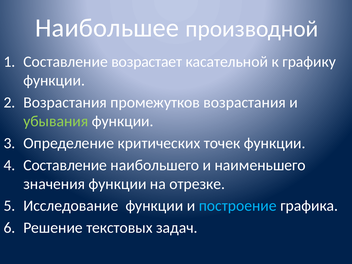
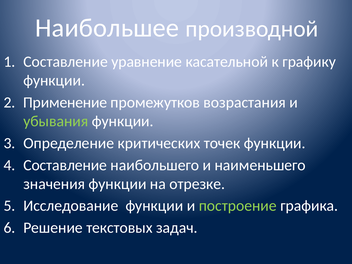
возрастает: возрастает -> уравнение
Возрастания at (65, 102): Возрастания -> Применение
построение colour: light blue -> light green
